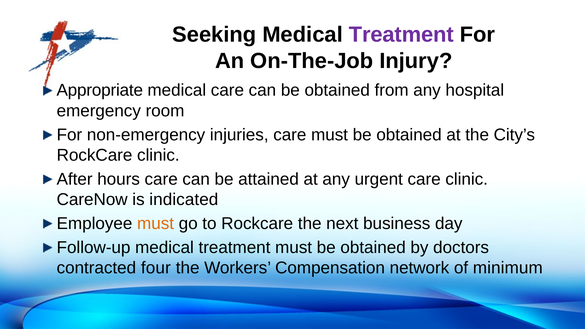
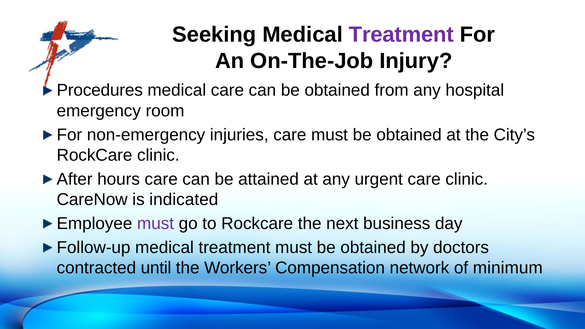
Appropriate: Appropriate -> Procedures
must at (156, 224) colour: orange -> purple
four: four -> until
